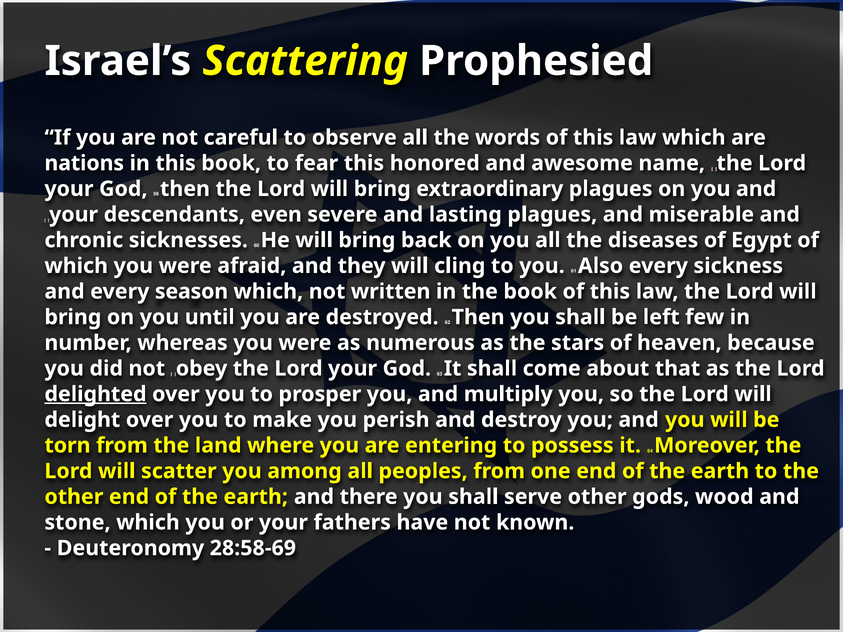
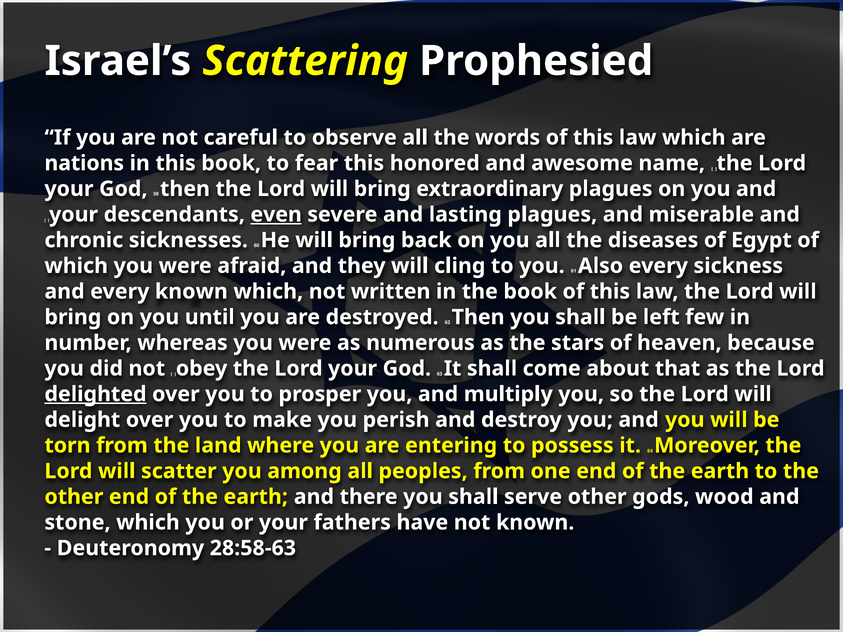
even underline: none -> present
every season: season -> known
28:58-69: 28:58-69 -> 28:58-63
